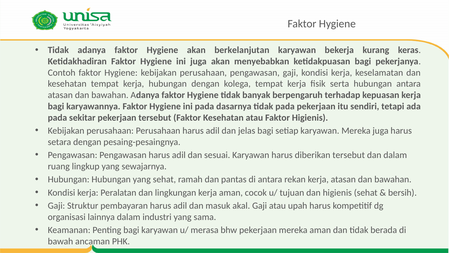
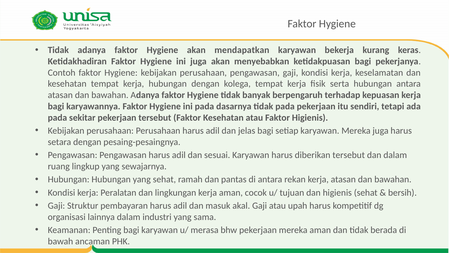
berkelanjutan: berkelanjutan -> mendapatkan
